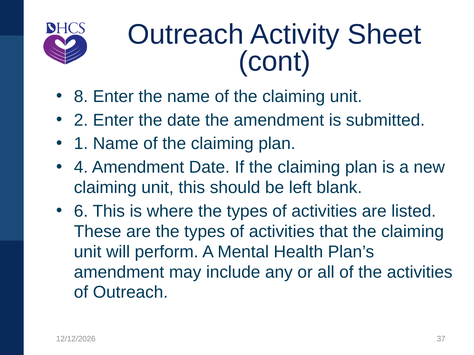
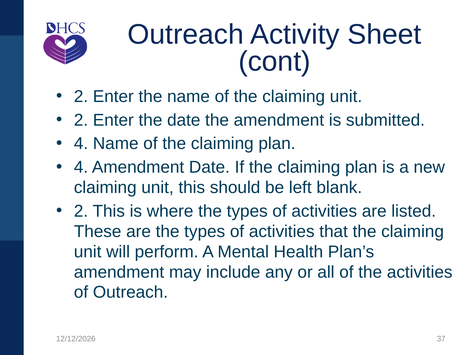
8 at (81, 97): 8 -> 2
1 at (81, 144): 1 -> 4
6 at (81, 211): 6 -> 2
